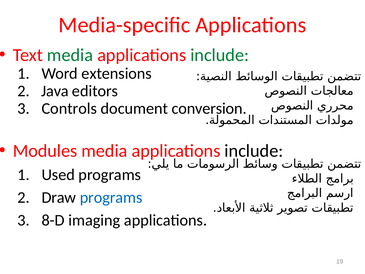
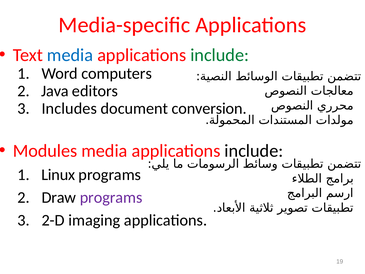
media at (70, 55) colour: green -> blue
extensions: extensions -> computers
Controls: Controls -> Includes
Used: Used -> Linux
programs at (111, 197) colour: blue -> purple
8-D: 8-D -> 2-D
